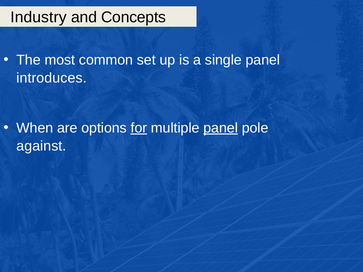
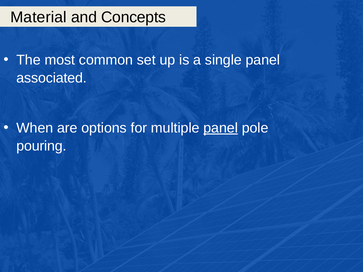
Industry: Industry -> Material
introduces: introduces -> associated
for underline: present -> none
against: against -> pouring
